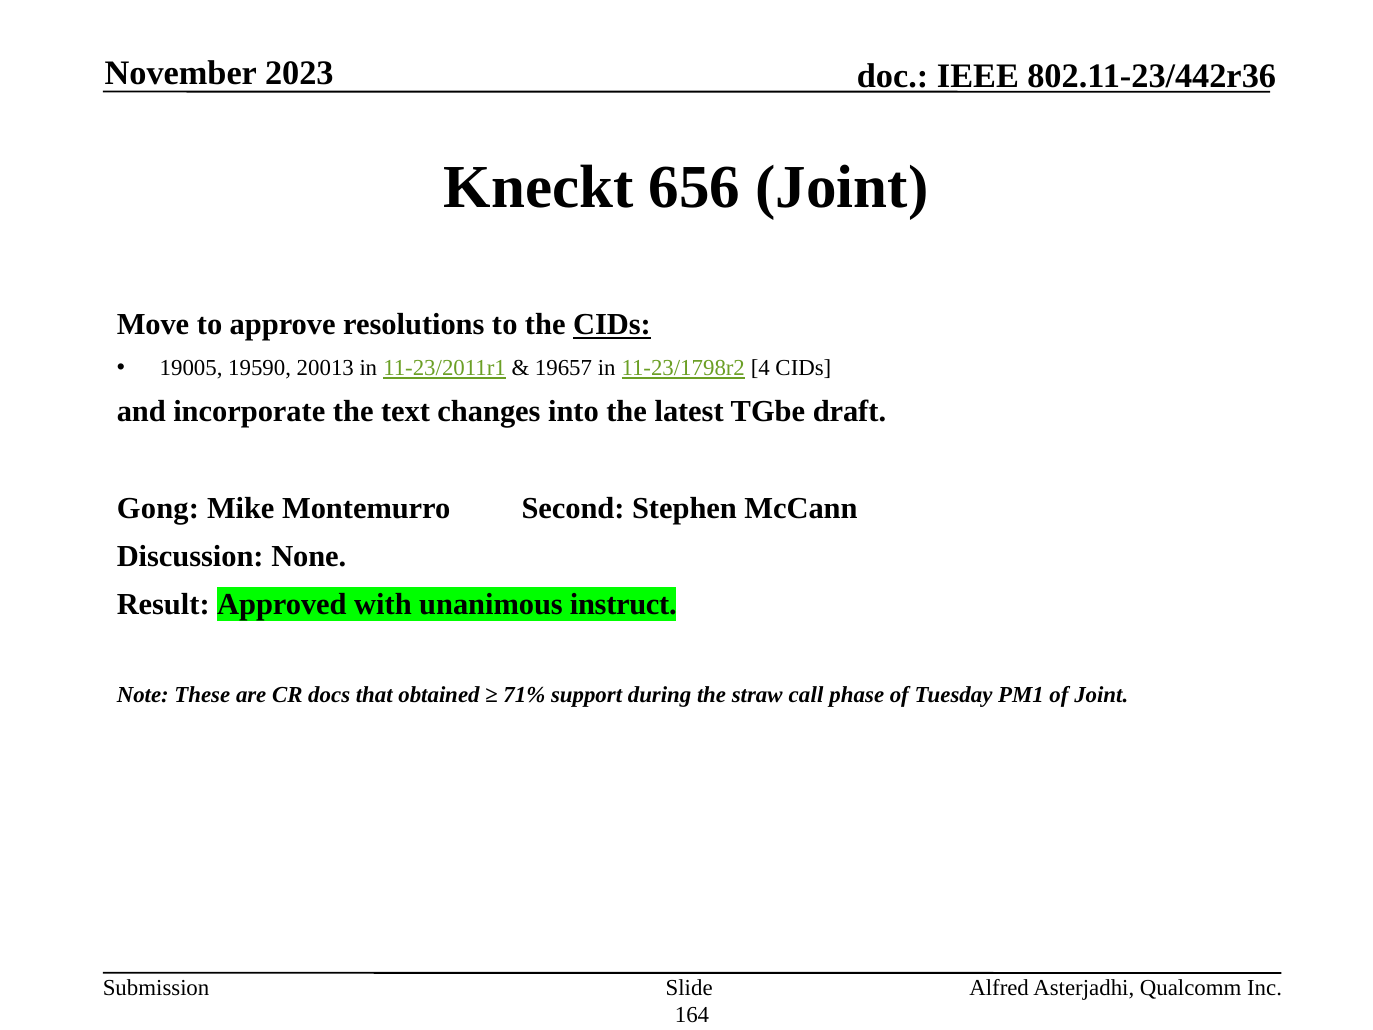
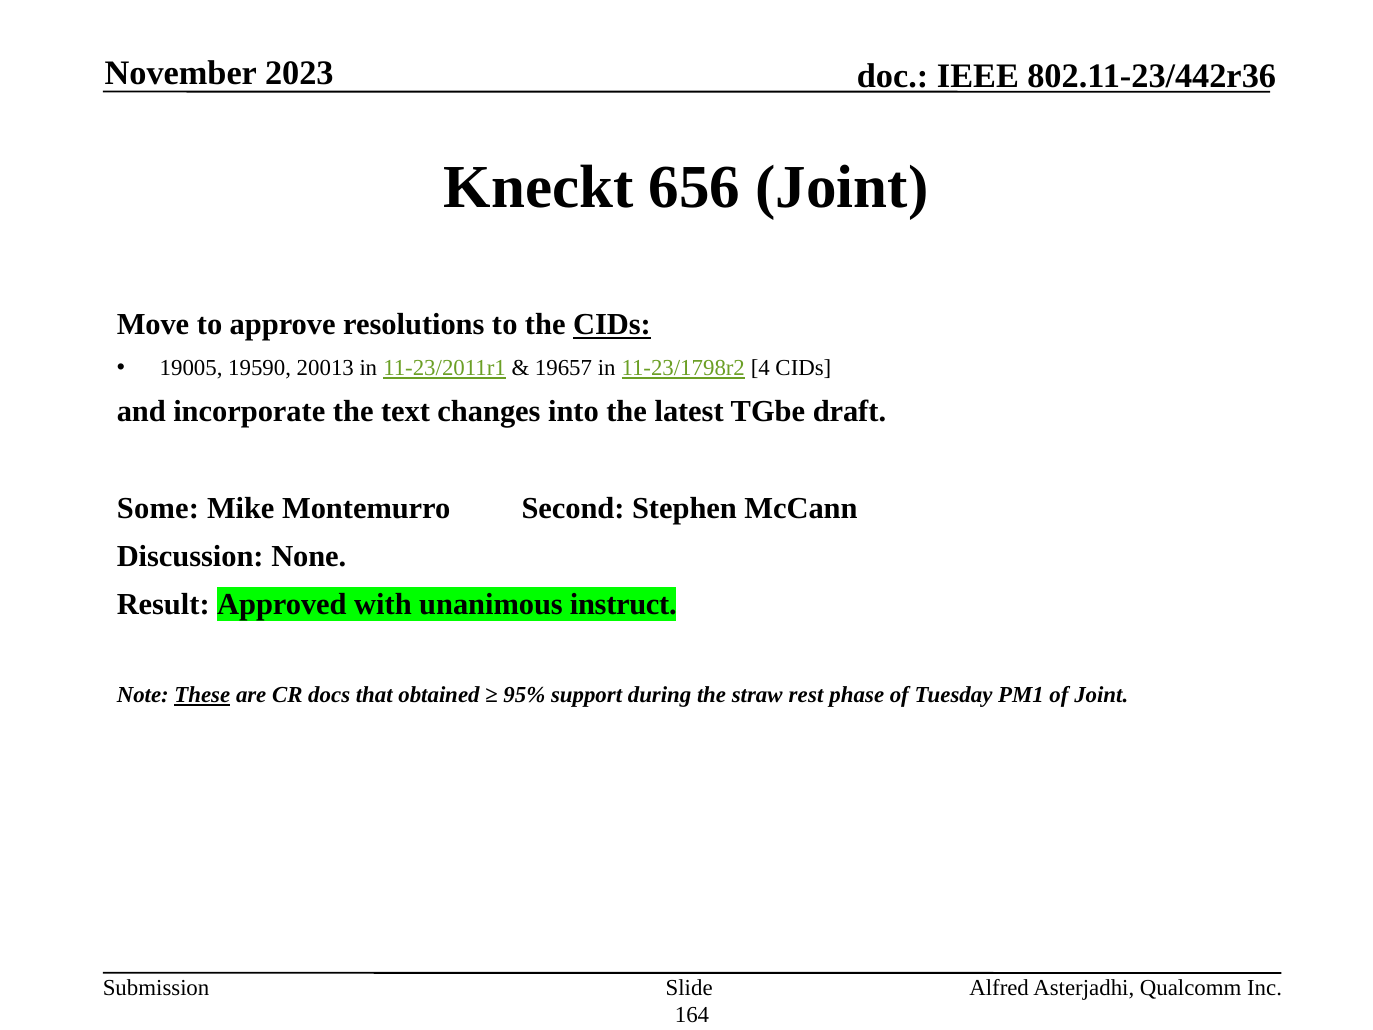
Gong: Gong -> Some
These underline: none -> present
71%: 71% -> 95%
call: call -> rest
